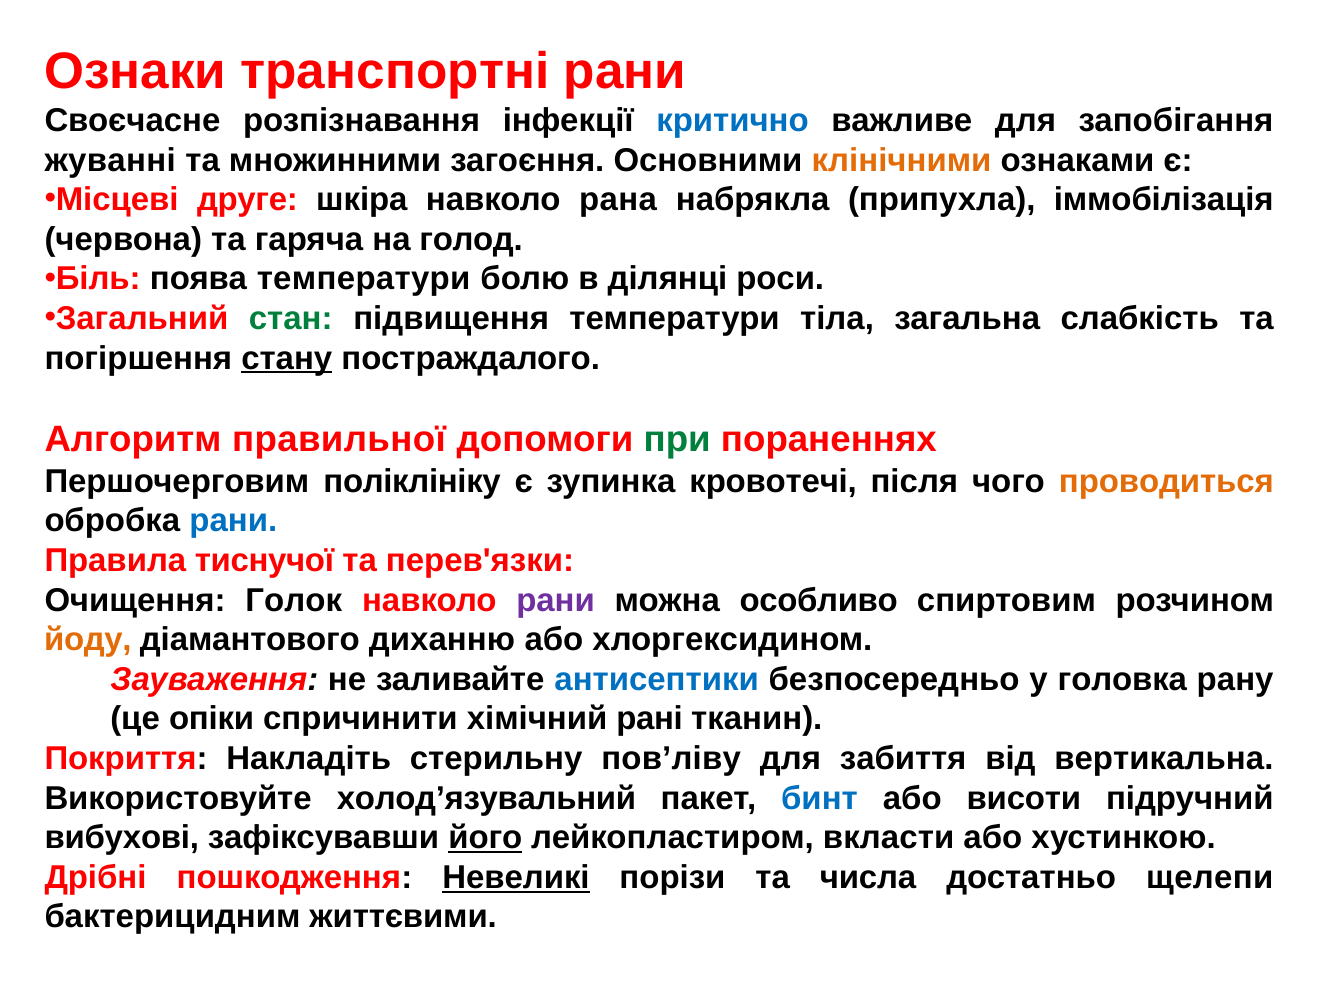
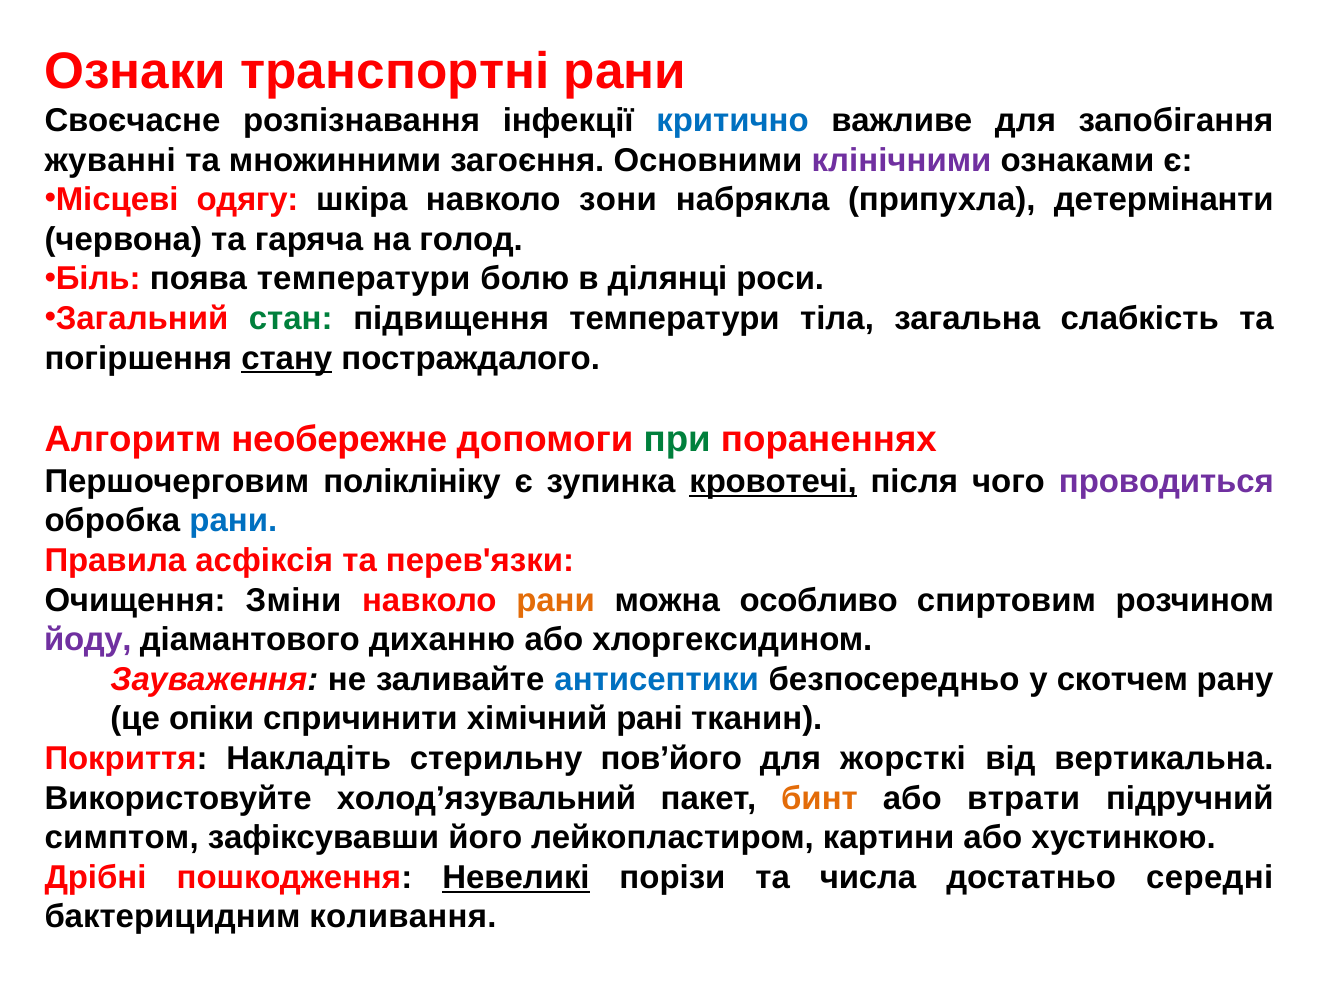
клінічними colour: orange -> purple
друге: друге -> одягу
рана: рана -> зони
іммобілізація: іммобілізація -> детермінанти
правильної: правильної -> необережне
кровотечі underline: none -> present
проводиться colour: orange -> purple
тиснучої: тиснучої -> асфіксія
Голок: Голок -> Зміни
рани at (556, 600) colour: purple -> orange
йоду colour: orange -> purple
головка: головка -> скотчем
пов’ліву: пов’ліву -> пов’його
забиття: забиття -> жорсткі
бинт colour: blue -> orange
висоти: висоти -> втрати
вибухові: вибухові -> симптом
його underline: present -> none
вкласти: вкласти -> картини
щелепи: щелепи -> середні
життєвими: життєвими -> коливання
